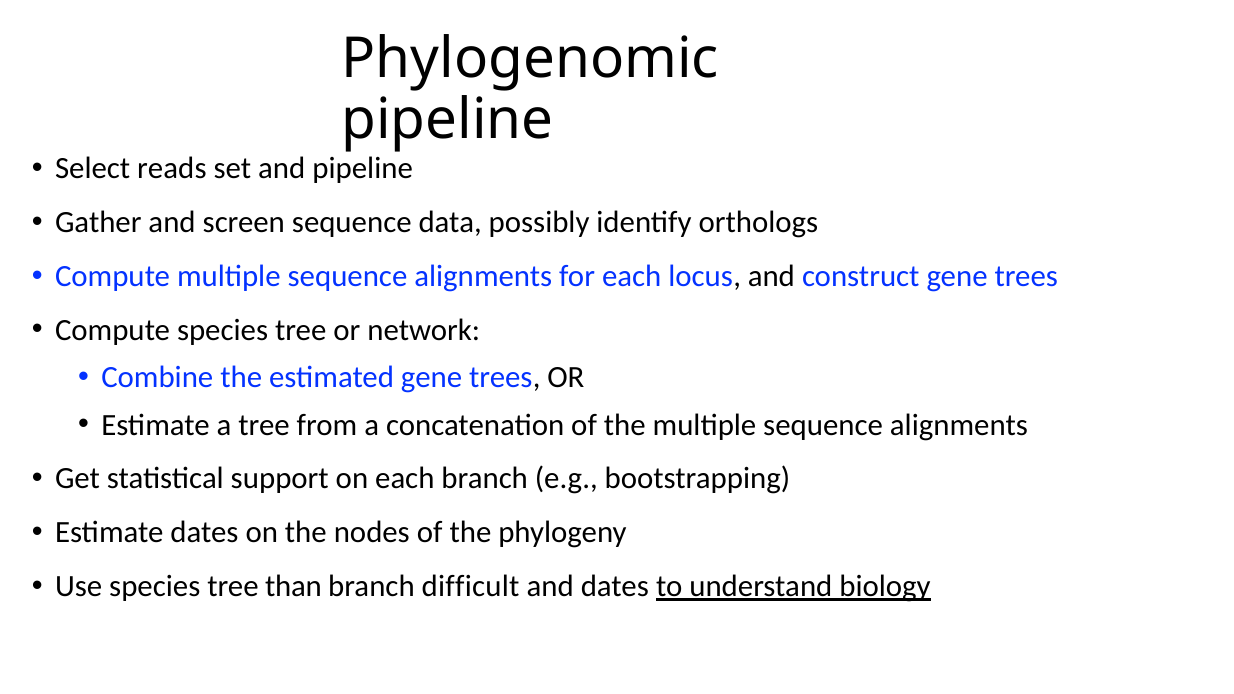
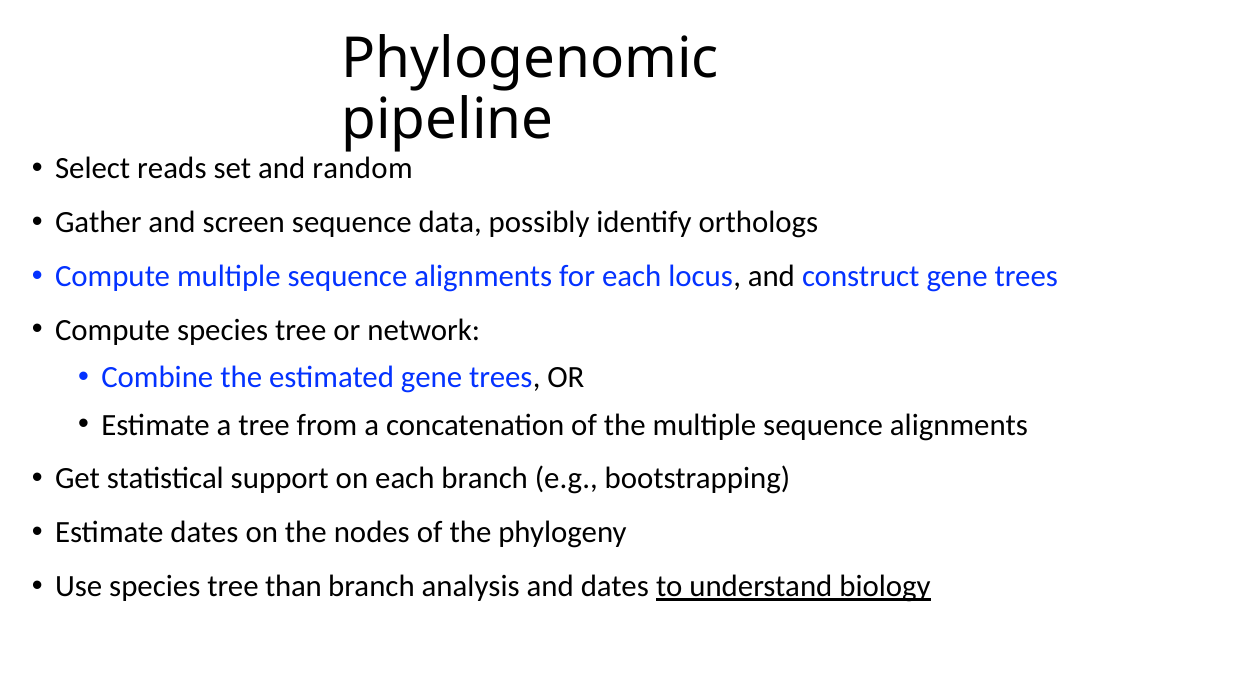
and pipeline: pipeline -> random
difficult: difficult -> analysis
